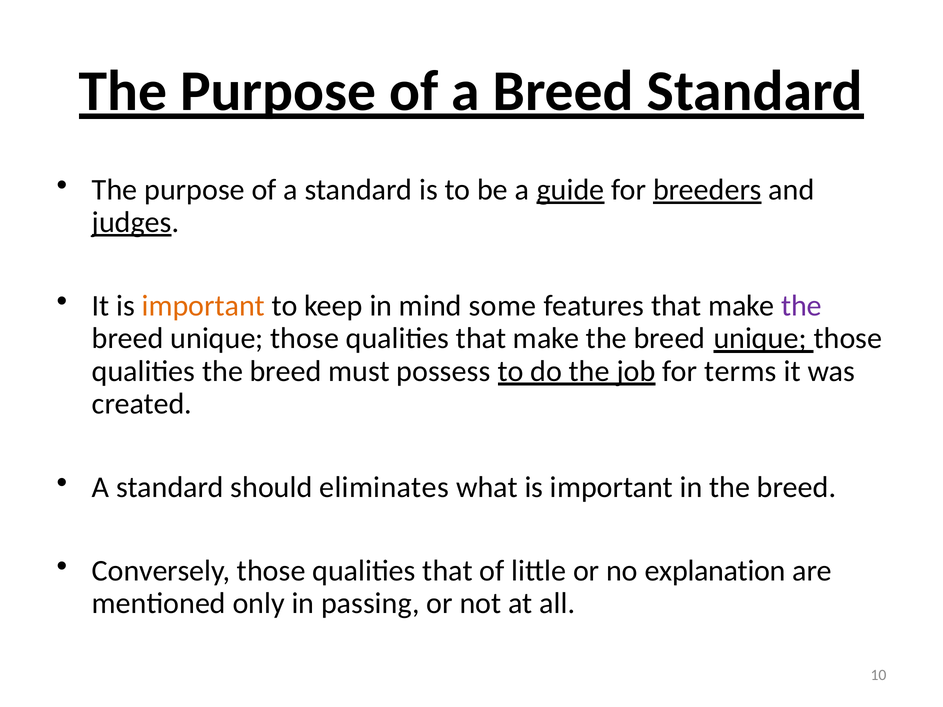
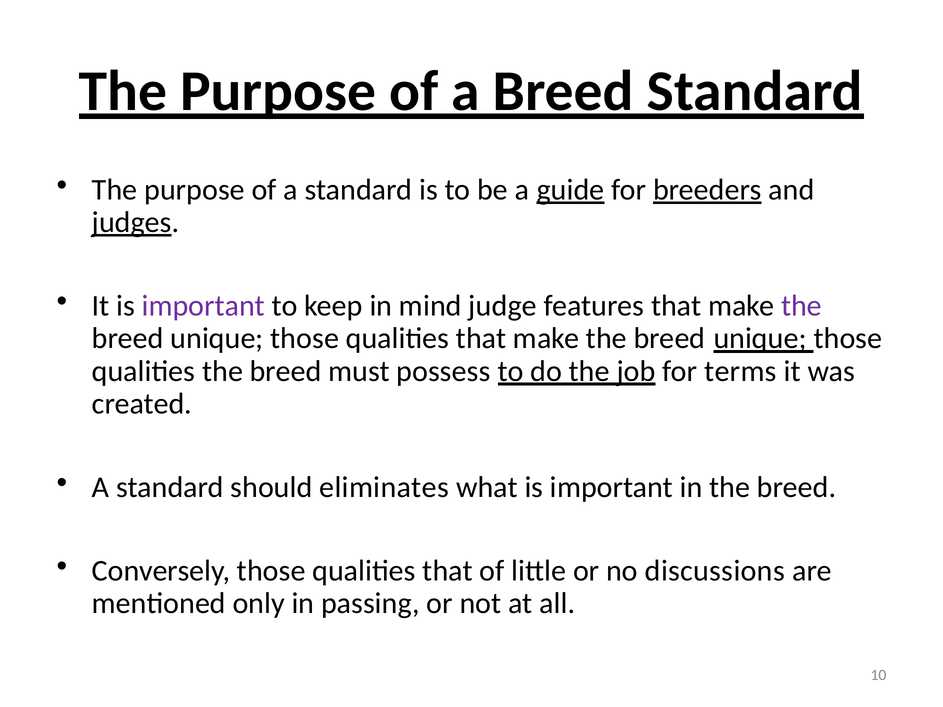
important at (203, 306) colour: orange -> purple
some: some -> judge
explanation: explanation -> discussions
